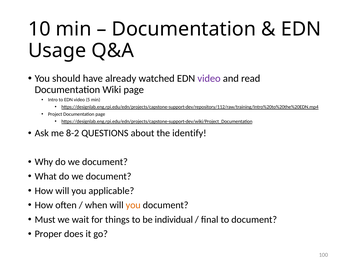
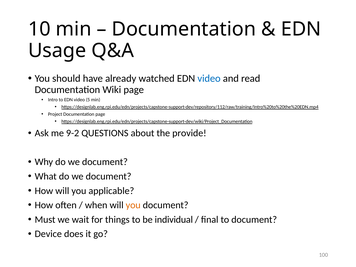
video at (209, 78) colour: purple -> blue
8-2: 8-2 -> 9-2
identify: identify -> provide
Proper: Proper -> Device
